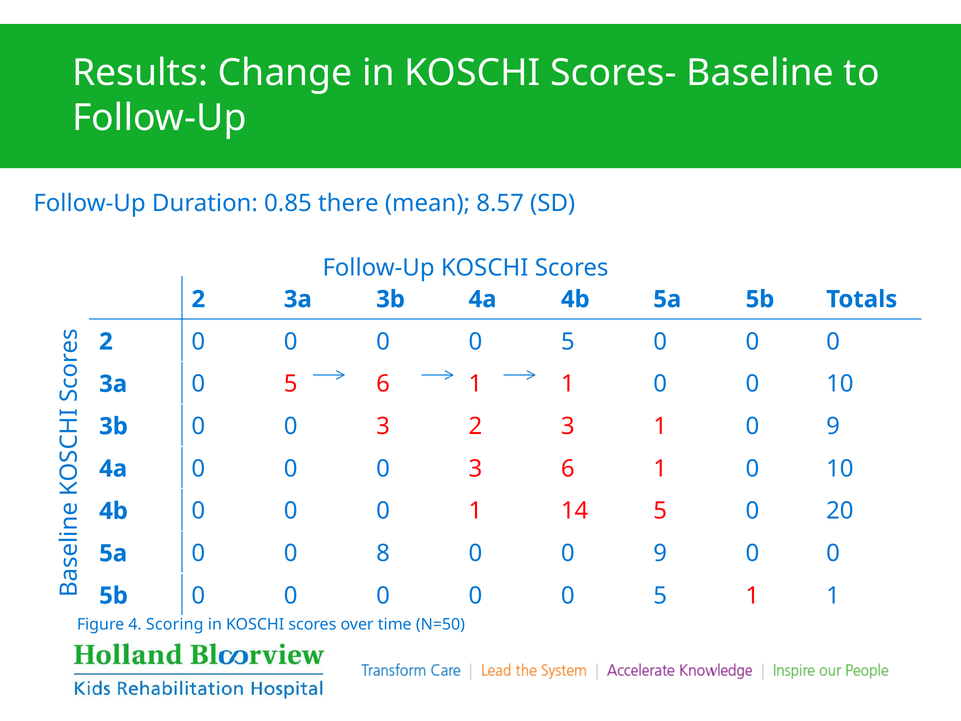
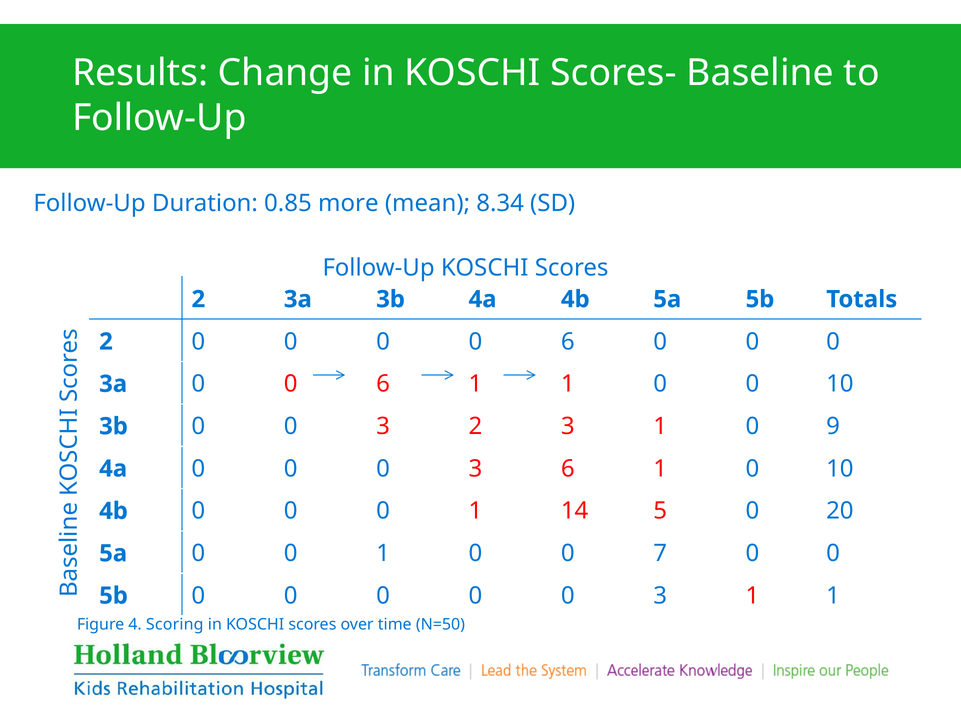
there: there -> more
8.57: 8.57 -> 8.34
5 at (568, 342): 5 -> 6
3a 0 5: 5 -> 0
5a 0 0 8: 8 -> 1
0 0 9: 9 -> 7
5 at (660, 596): 5 -> 3
